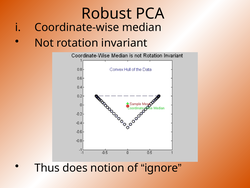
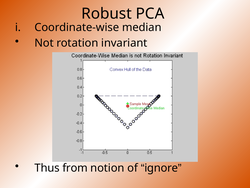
does: does -> from
